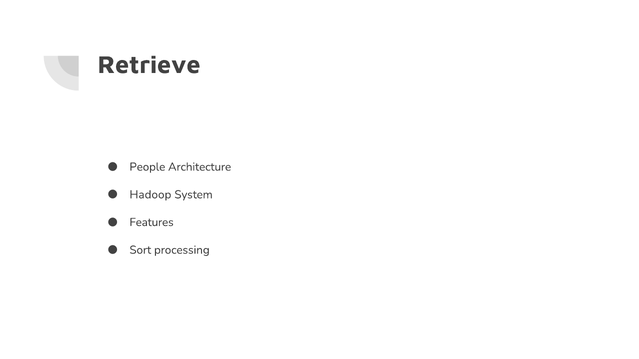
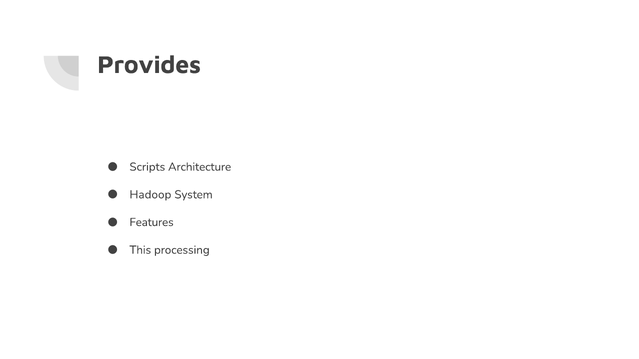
Retrieve: Retrieve -> Provides
People: People -> Scripts
Sort: Sort -> This
